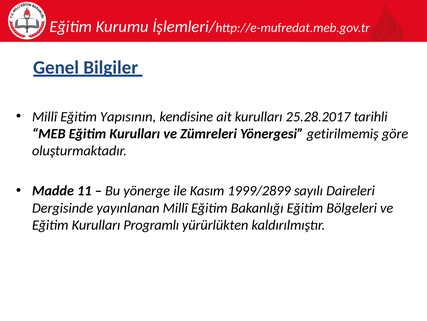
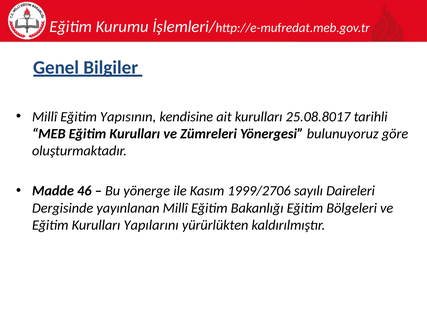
25.28.2017: 25.28.2017 -> 25.08.8017
getirilmemiş: getirilmemiş -> bulunuyoruz
11: 11 -> 46
1999/2899: 1999/2899 -> 1999/2706
Programlı: Programlı -> Yapılarını
